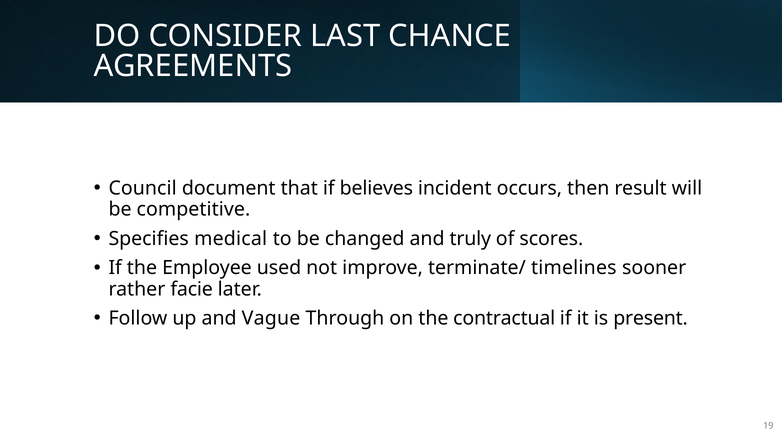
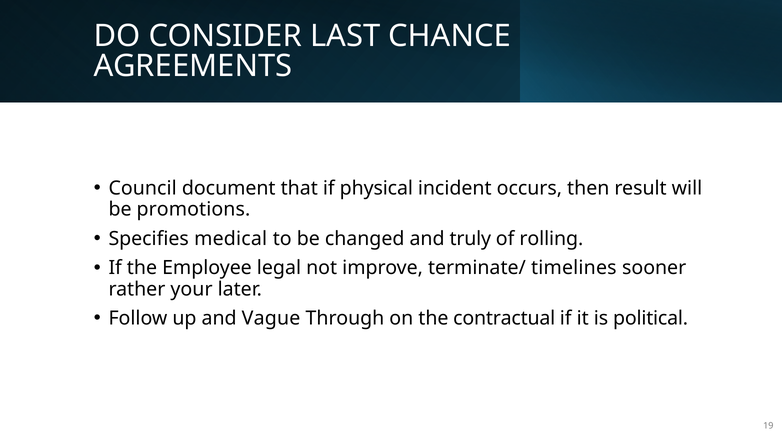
believes: believes -> physical
competitive: competitive -> promotions
scores: scores -> rolling
used: used -> legal
facie: facie -> your
present: present -> political
